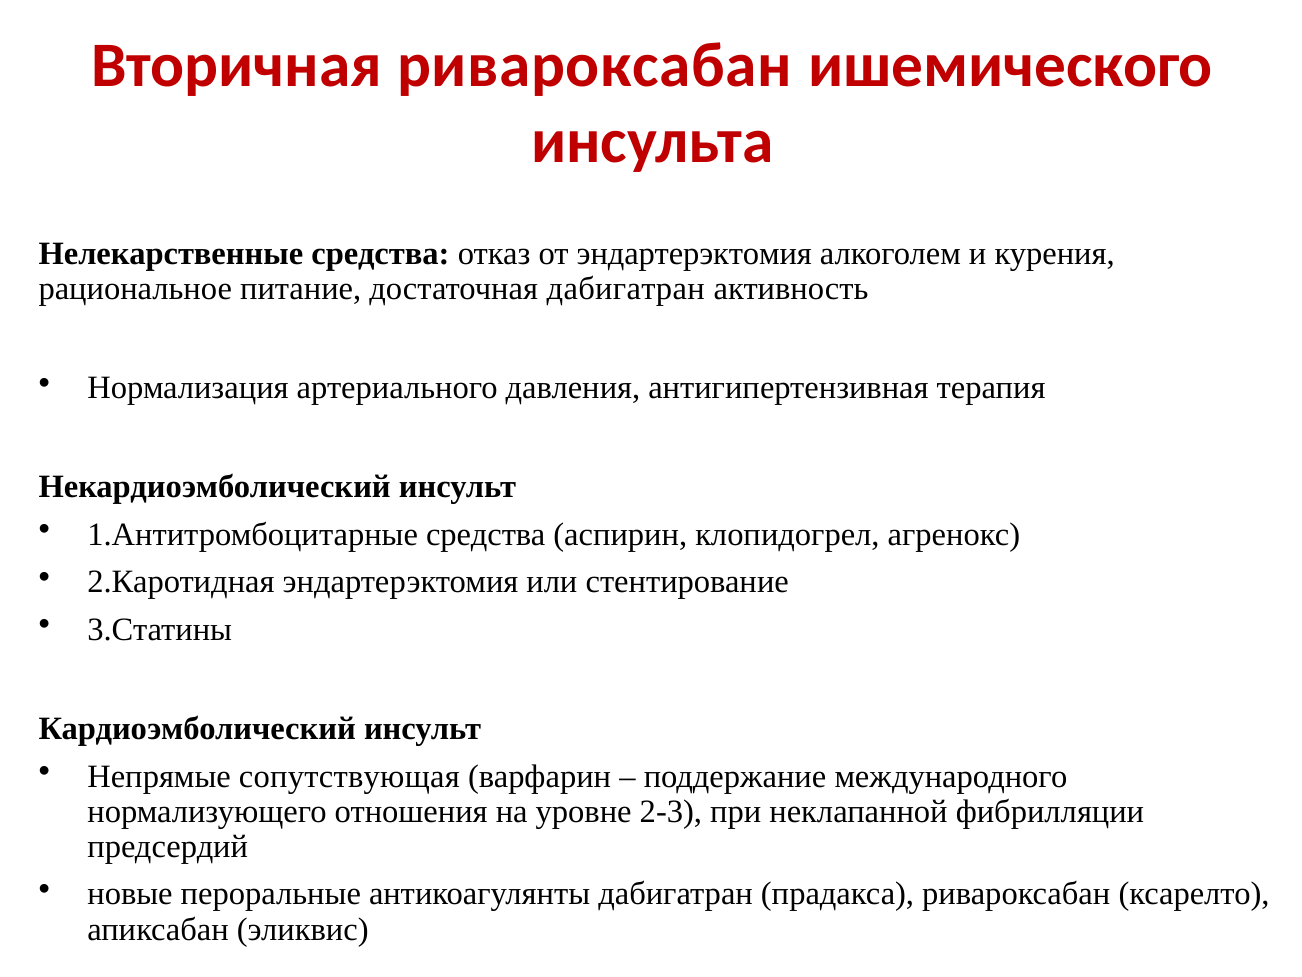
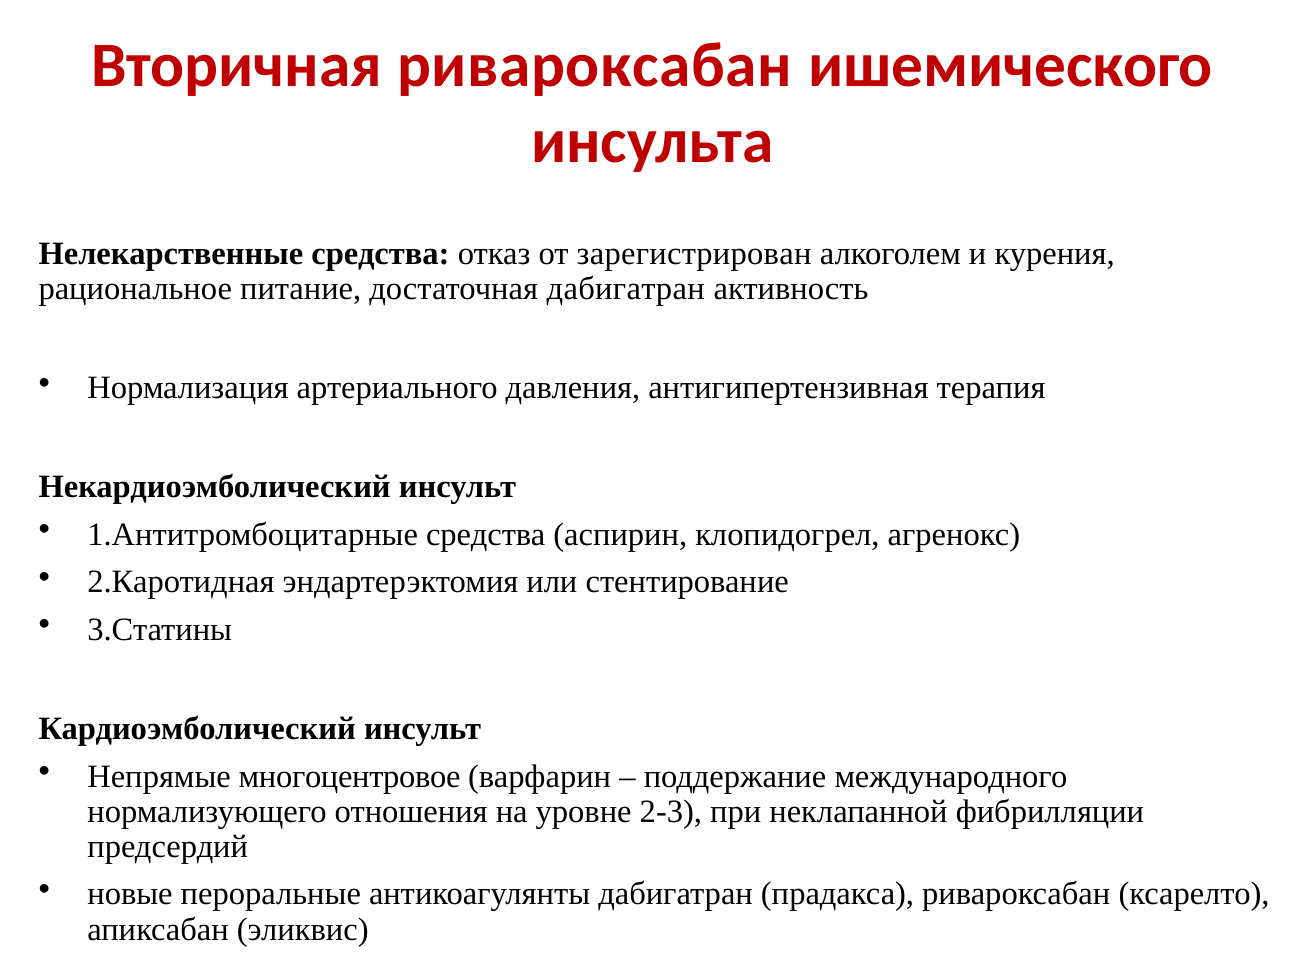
от эндартерэктомия: эндартерэктомия -> зарегистрирован
сопутствующая: сопутствующая -> многоцентровое
